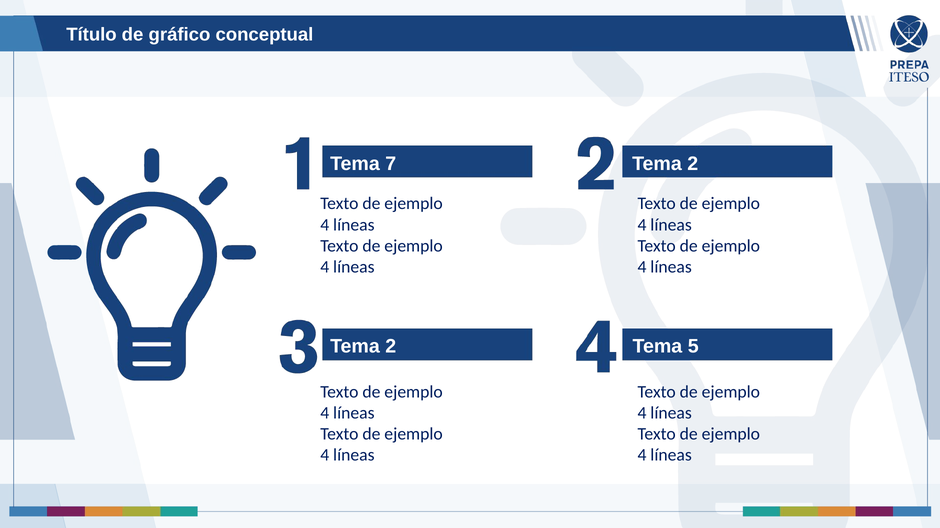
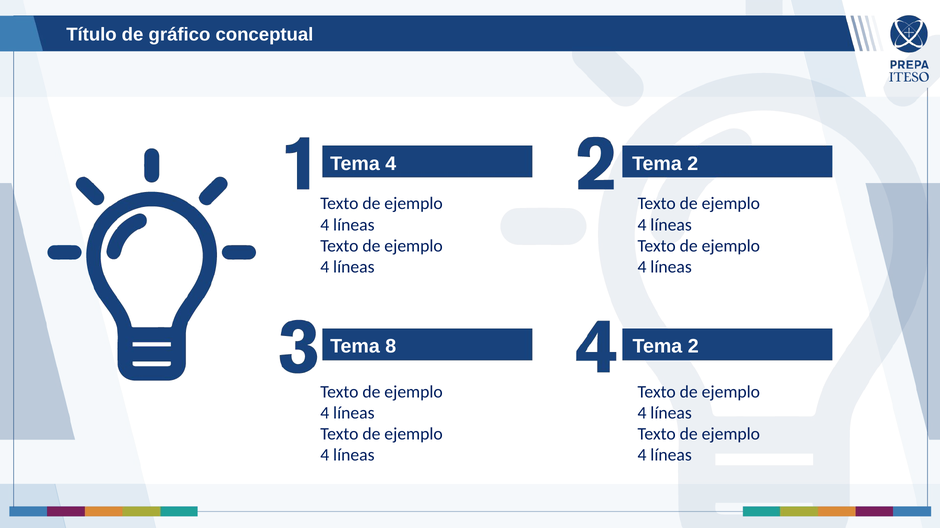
Tema 7: 7 -> 4
2 at (391, 347): 2 -> 8
5 at (693, 347): 5 -> 2
